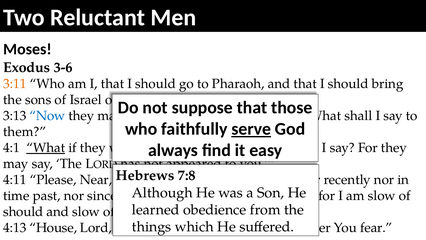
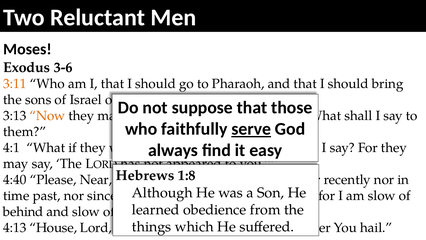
Now at (47, 116) colour: blue -> orange
What at (46, 148) underline: present -> none
7:8: 7:8 -> 1:8
4:11: 4:11 -> 4:40
should at (23, 211): should -> behind
fear: fear -> hail
